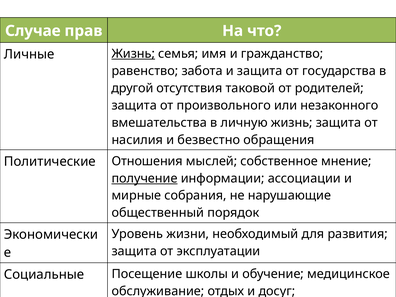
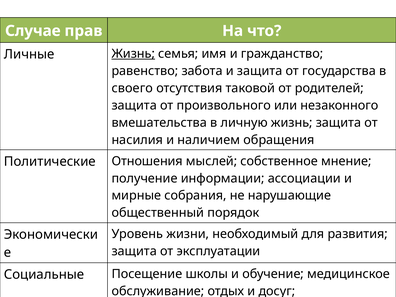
другой: другой -> своего
безвестно: безвестно -> наличием
получение underline: present -> none
